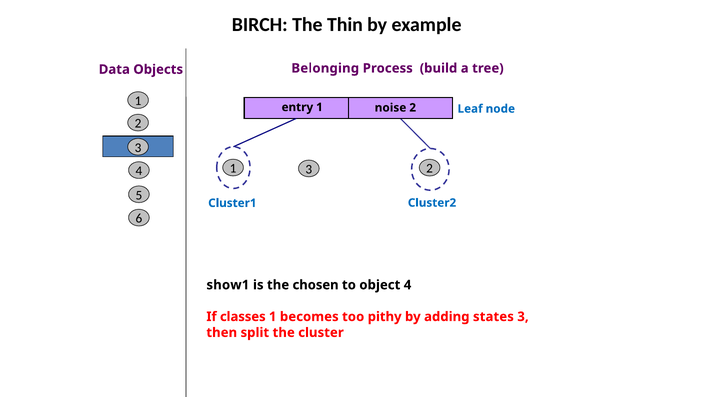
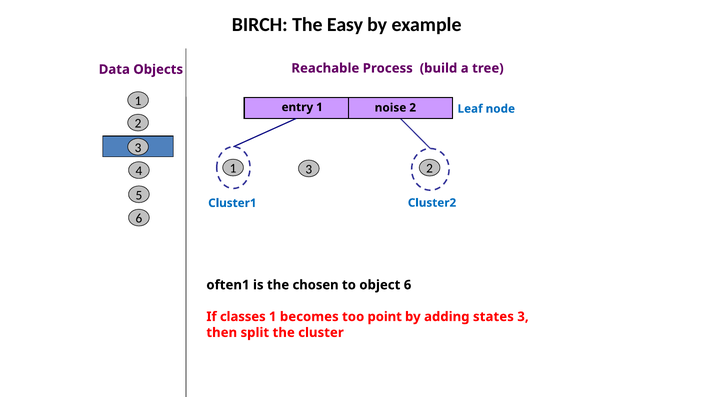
Thin: Thin -> Easy
Belonging: Belonging -> Reachable
show1: show1 -> often1
object 4: 4 -> 6
pithy: pithy -> point
